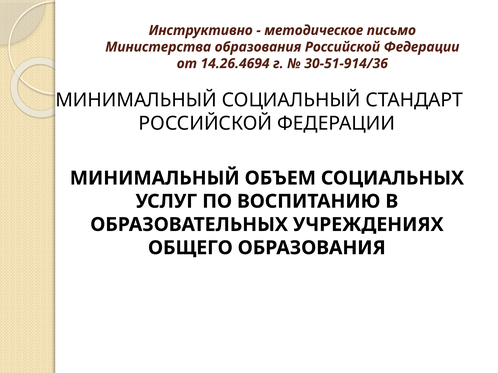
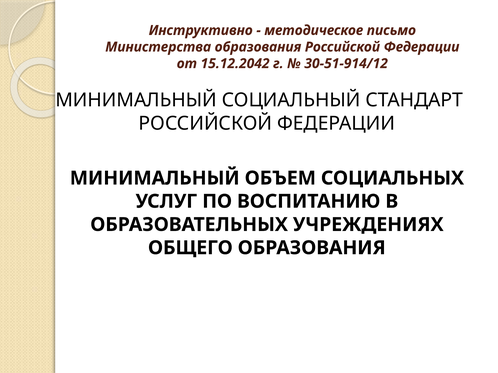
14.26.4694: 14.26.4694 -> 15.12.2042
30-51-914/36: 30-51-914/36 -> 30-51-914/12
